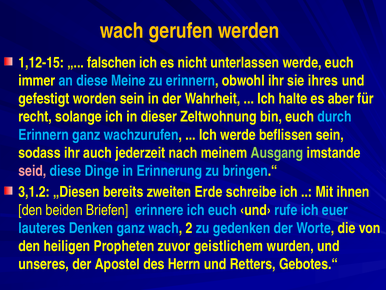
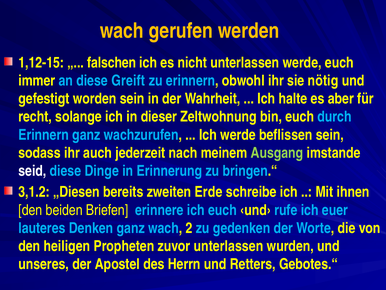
Meine: Meine -> Greift
ihres: ihres -> nötig
seid colour: pink -> white
zuvor geistlichem: geistlichem -> unterlassen
